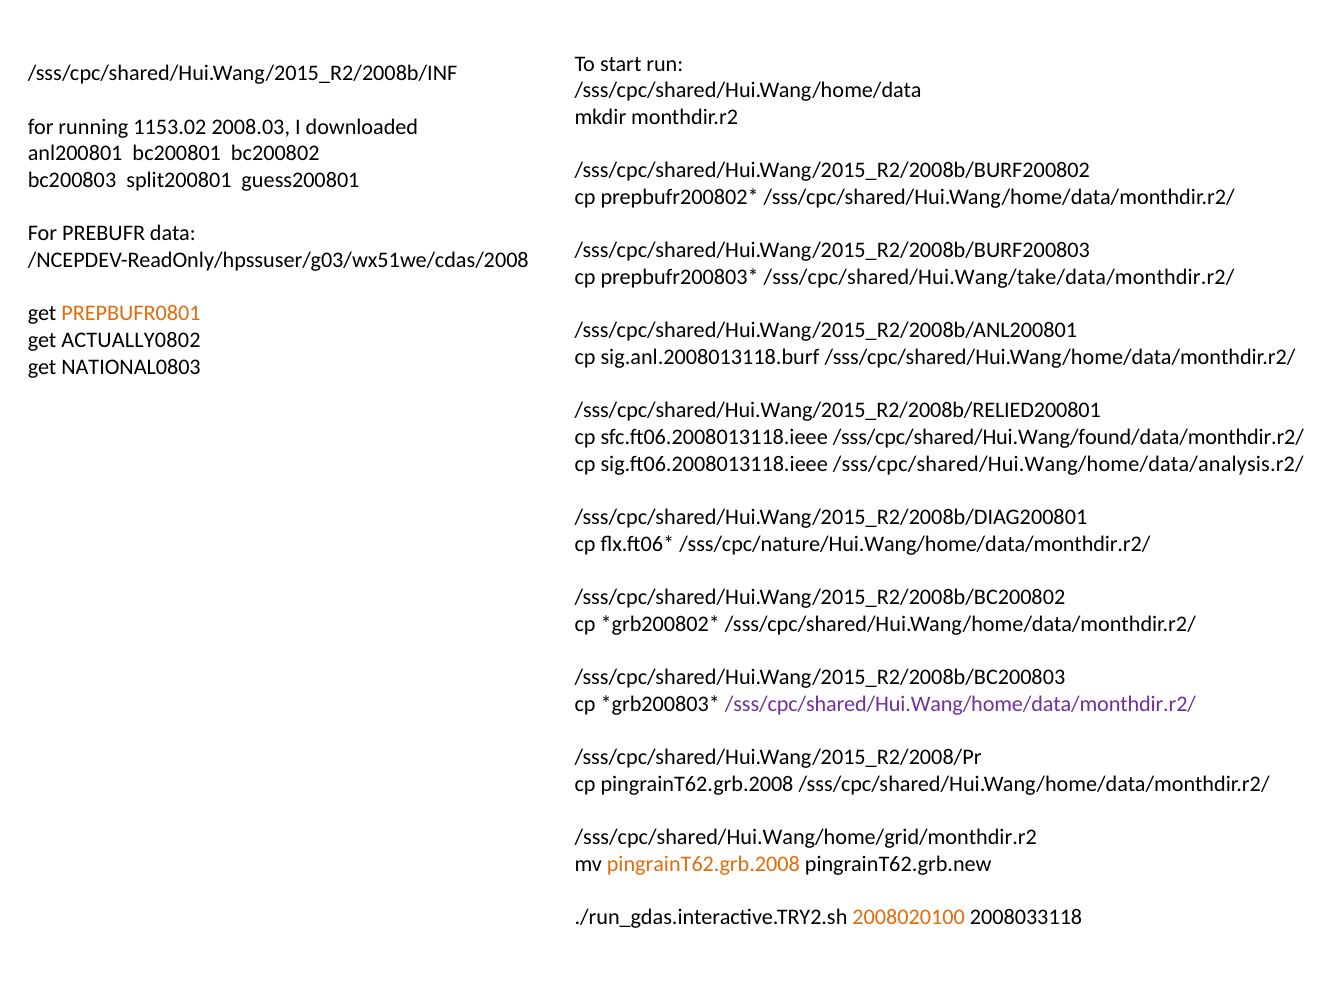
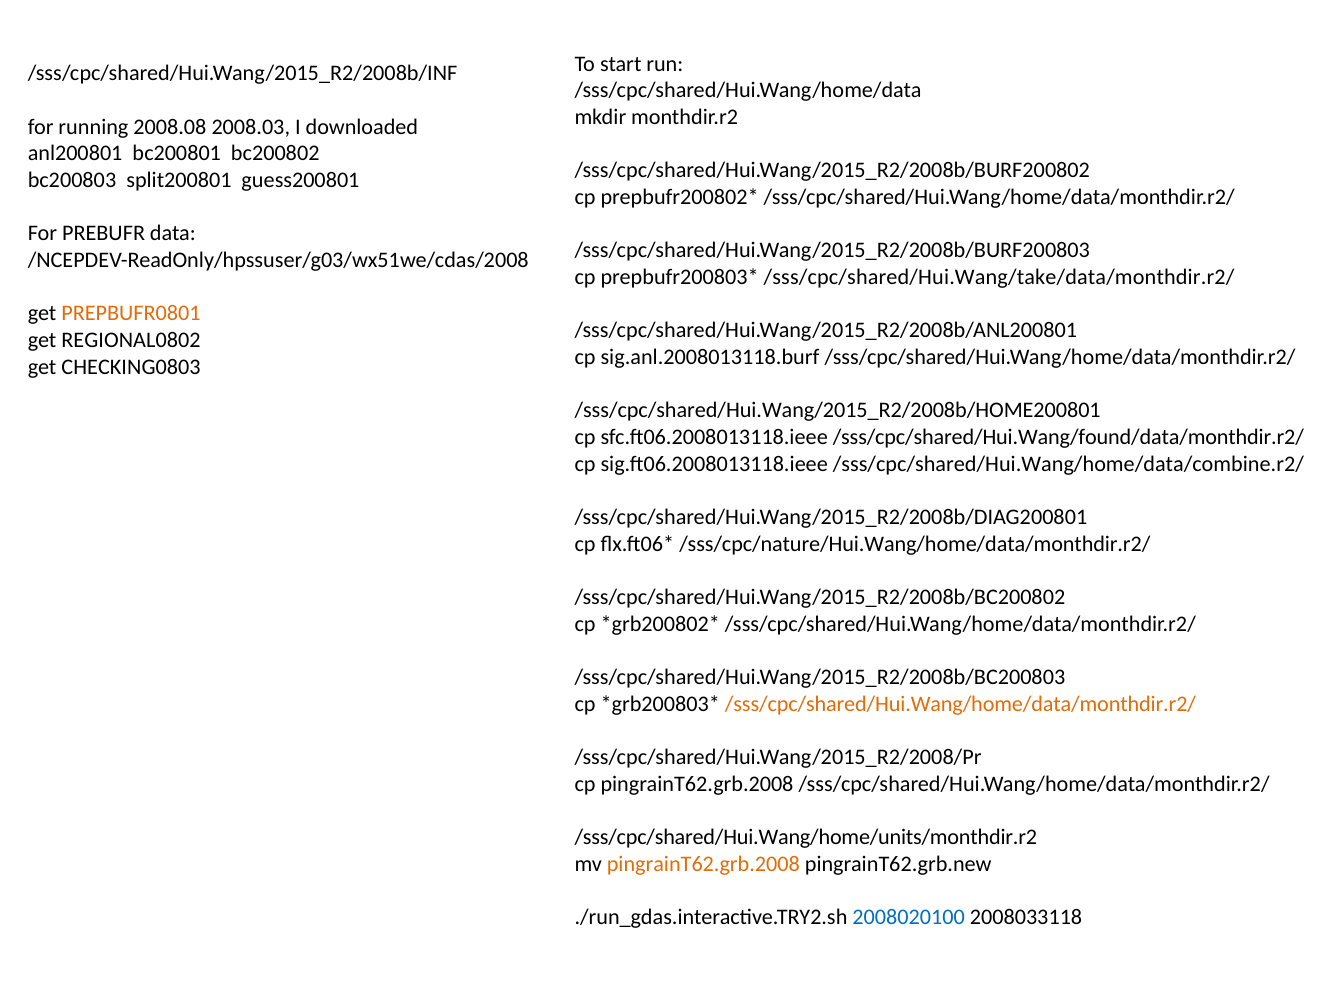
1153.02: 1153.02 -> 2008.08
ACTUALLY0802: ACTUALLY0802 -> REGIONAL0802
NATIONAL0803: NATIONAL0803 -> CHECKING0803
/sss/cpc/shared/Hui.Wang/2015_R2/2008b/RELIED200801: /sss/cpc/shared/Hui.Wang/2015_R2/2008b/RELIED200801 -> /sss/cpc/shared/Hui.Wang/2015_R2/2008b/HOME200801
/sss/cpc/shared/Hui.Wang/home/data/analysis.r2/: /sss/cpc/shared/Hui.Wang/home/data/analysis.r2/ -> /sss/cpc/shared/Hui.Wang/home/data/combine.r2/
/sss/cpc/shared/Hui.Wang/home/data/monthdir.r2/ at (960, 704) colour: purple -> orange
/sss/cpc/shared/Hui.Wang/home/grid/monthdir.r2: /sss/cpc/shared/Hui.Wang/home/grid/monthdir.r2 -> /sss/cpc/shared/Hui.Wang/home/units/monthdir.r2
2008020100 colour: orange -> blue
